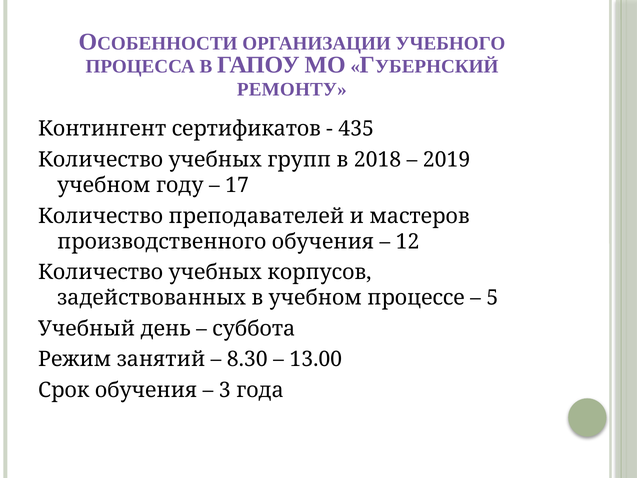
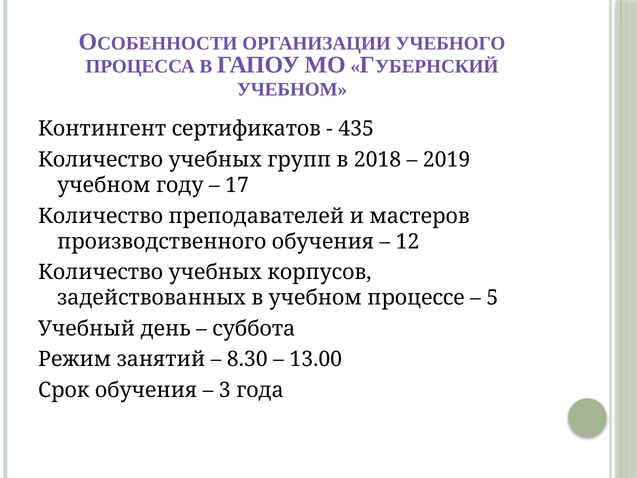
РЕМОНТУ at (292, 89): РЕМОНТУ -> УЧЕБНОМ
